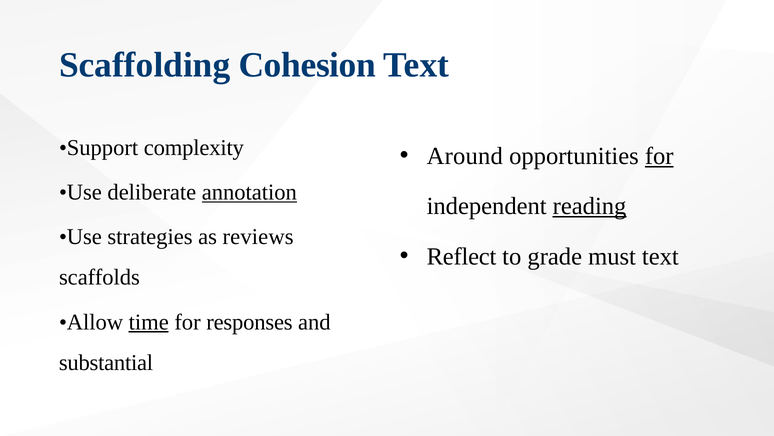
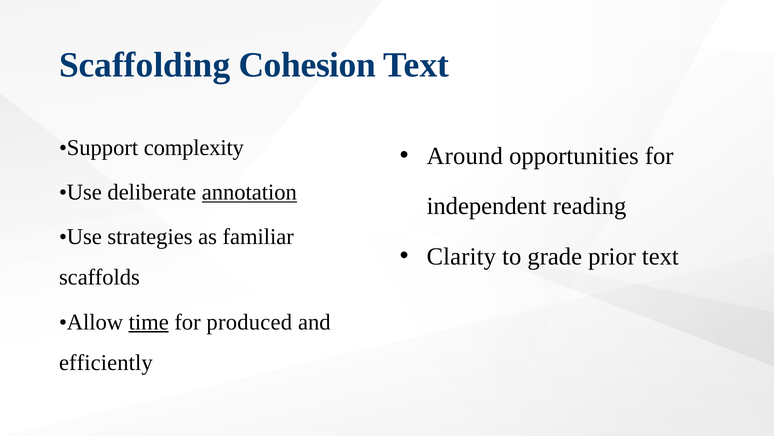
for at (659, 156) underline: present -> none
reading underline: present -> none
reviews: reviews -> familiar
Reflect: Reflect -> Clarity
must: must -> prior
responses: responses -> produced
substantial: substantial -> efficiently
